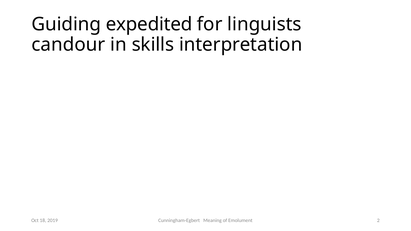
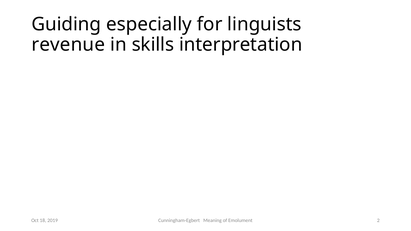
expedited: expedited -> especially
candour: candour -> revenue
